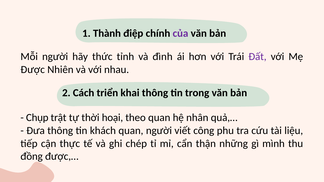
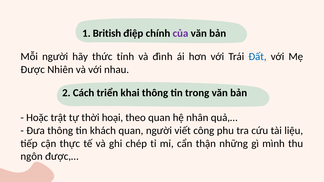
Thành: Thành -> British
Đất colour: purple -> blue
Chụp: Chụp -> Hoặc
đồng: đồng -> ngôn
